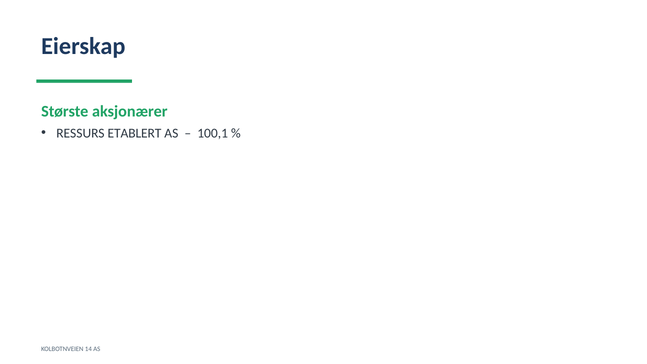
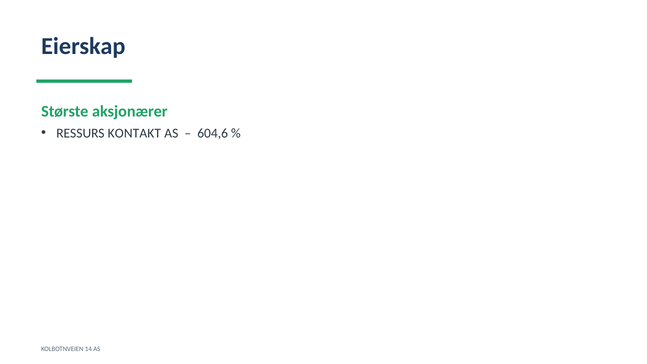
ETABLERT: ETABLERT -> KONTAKT
100,1: 100,1 -> 604,6
